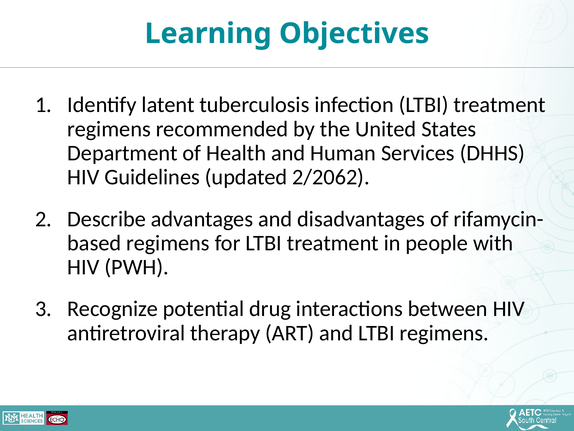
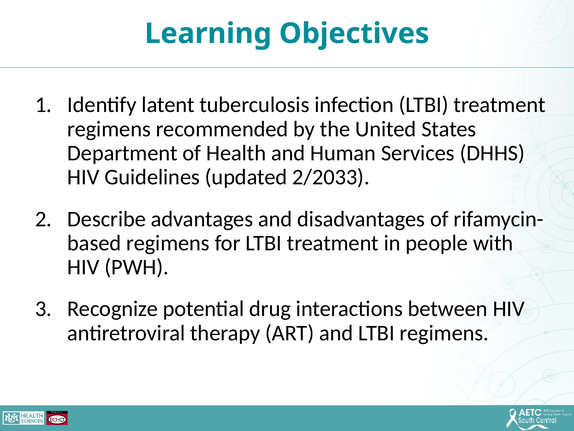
2/2062: 2/2062 -> 2/2033
